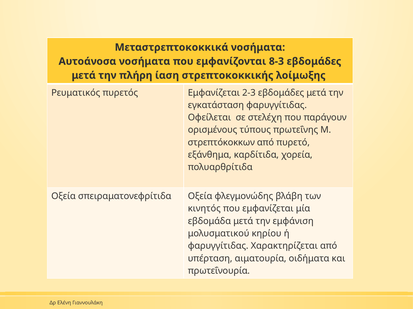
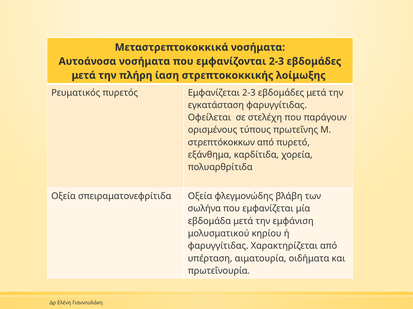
εμφανίζονται 8-3: 8-3 -> 2-3
κινητός: κινητός -> σωλήνα
